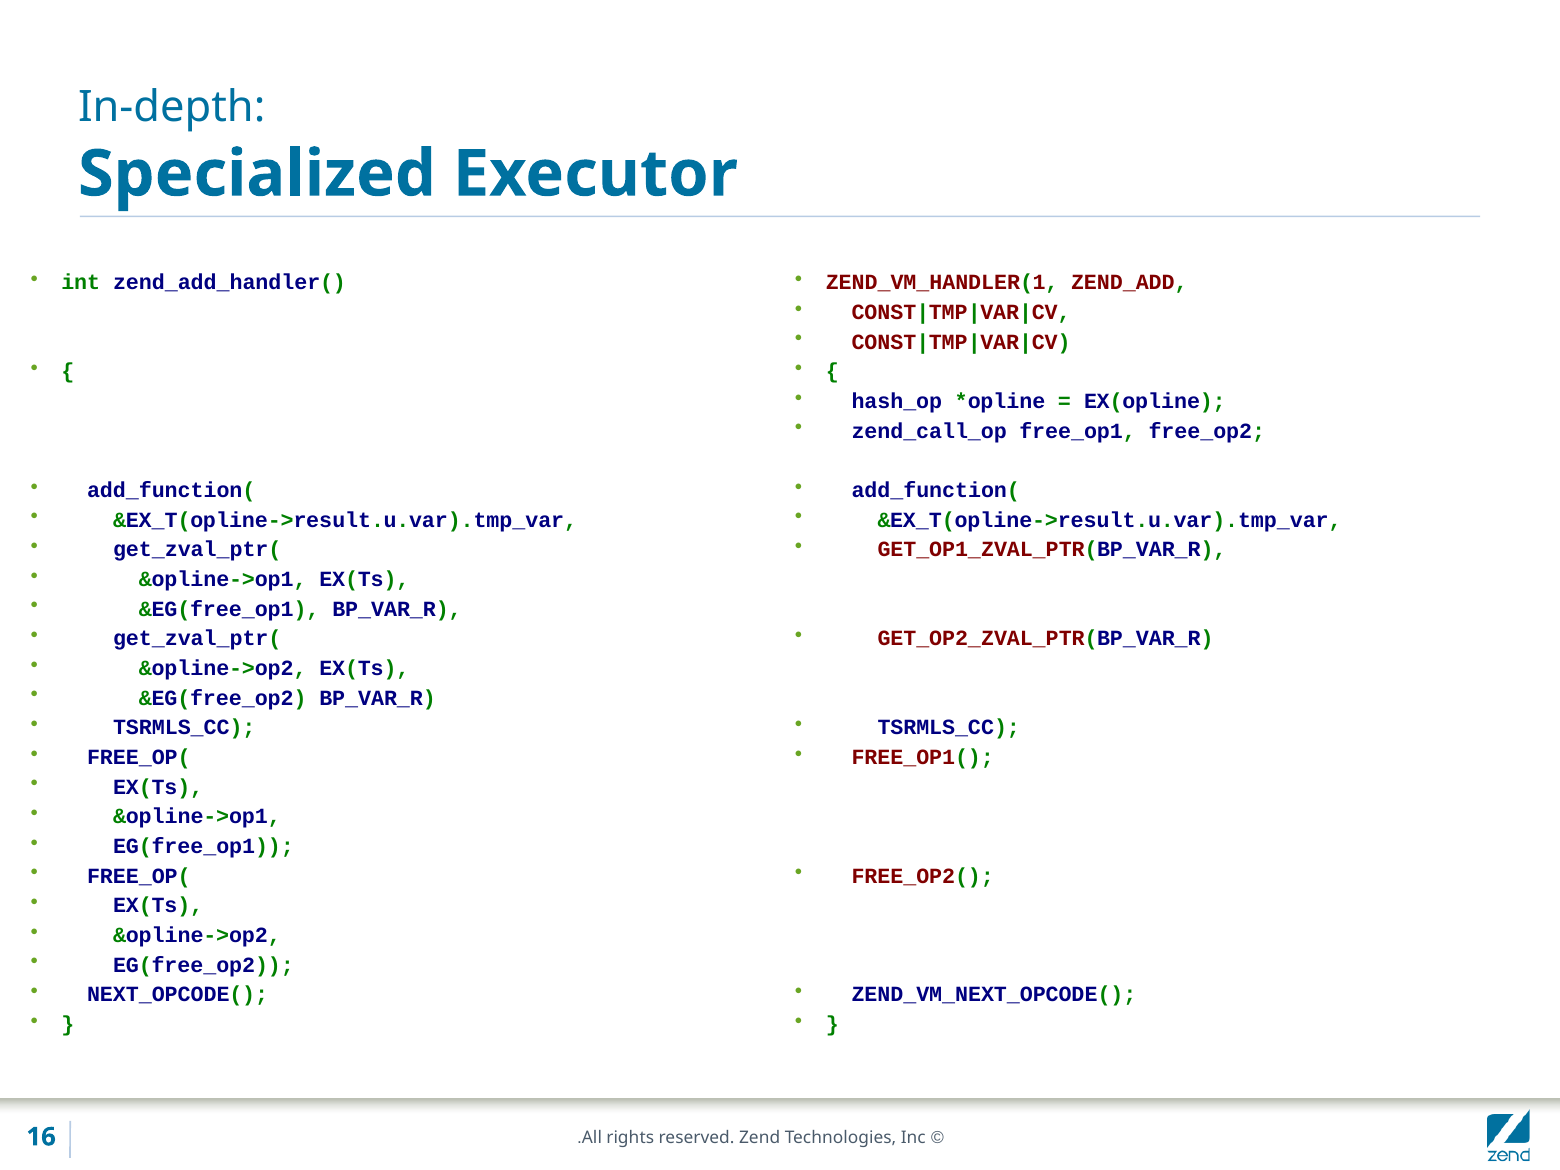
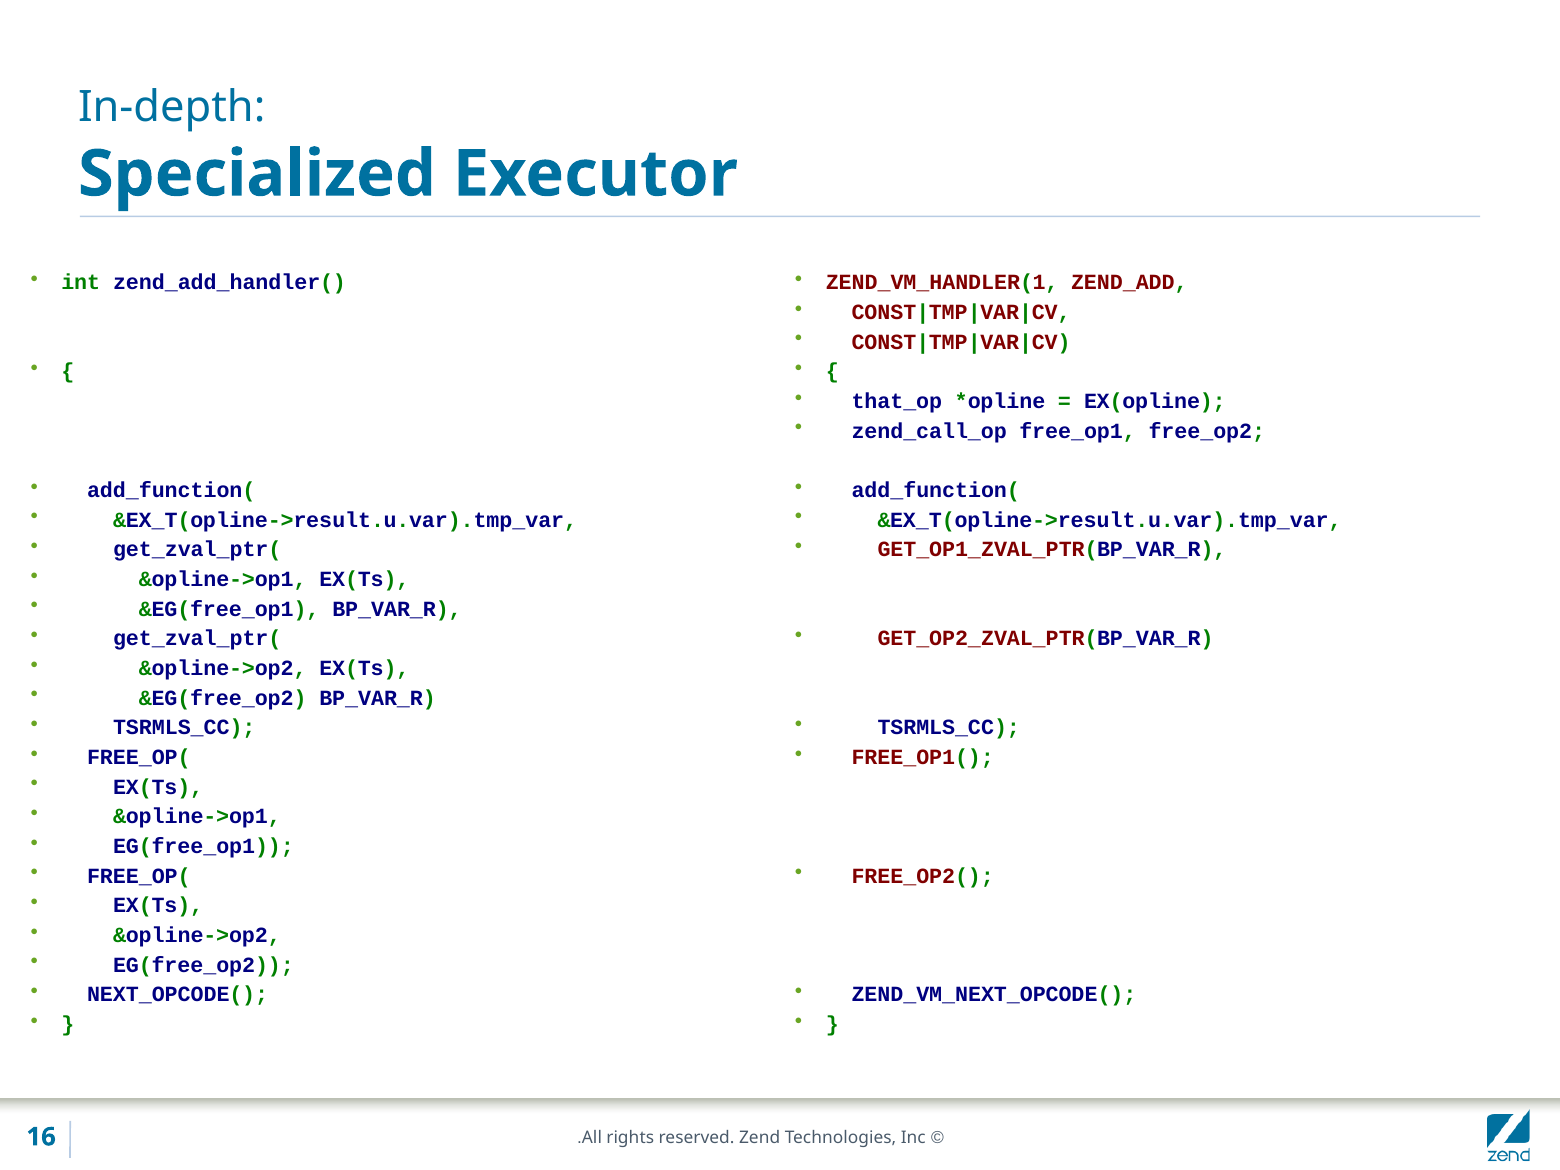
hash_op: hash_op -> that_op
